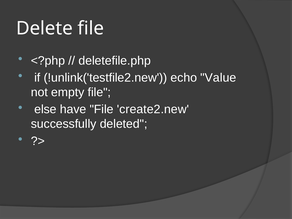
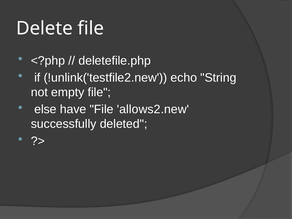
Value: Value -> String
create2.new: create2.new -> allows2.new
